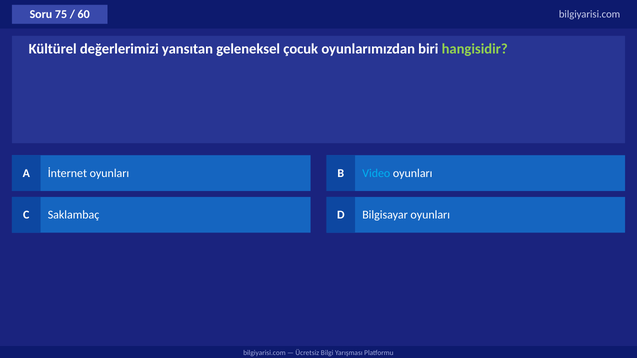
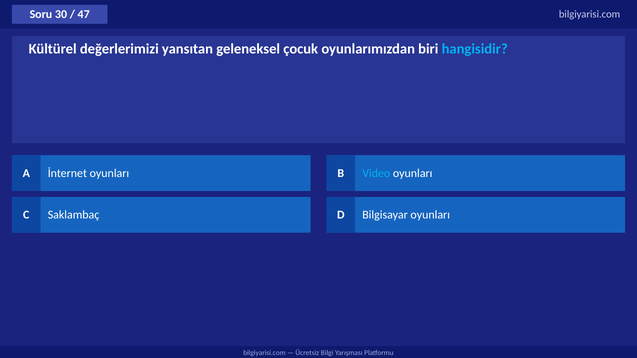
75: 75 -> 30
60: 60 -> 47
hangisidir colour: light green -> light blue
